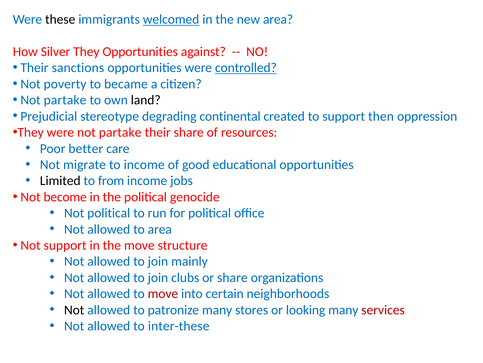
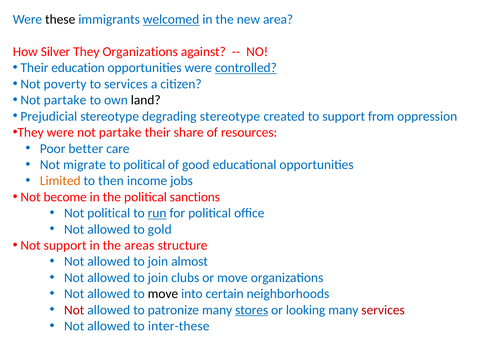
They Opportunities: Opportunities -> Organizations
sanctions: sanctions -> education
to became: became -> services
degrading continental: continental -> stereotype
then: then -> from
to income: income -> political
Limited colour: black -> orange
from: from -> then
genocide: genocide -> sanctions
run underline: none -> present
to area: area -> gold
the move: move -> areas
mainly: mainly -> almost
or share: share -> move
move at (163, 293) colour: red -> black
Not at (74, 309) colour: black -> red
stores underline: none -> present
